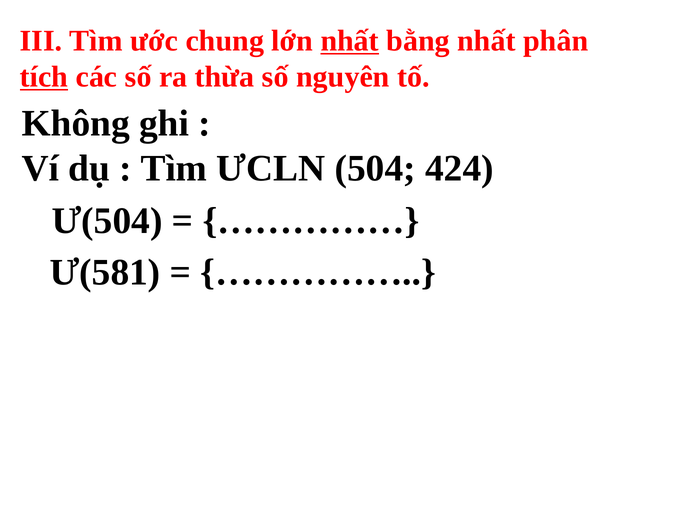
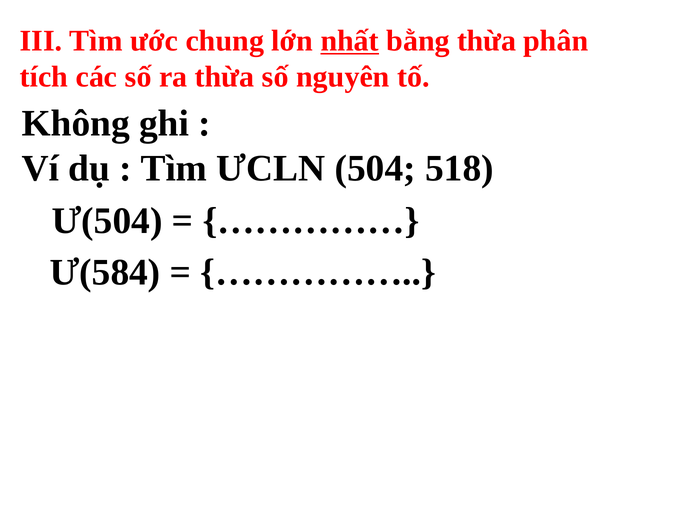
bằng nhất: nhất -> thừa
tích underline: present -> none
424: 424 -> 518
Ư(581: Ư(581 -> Ư(584
